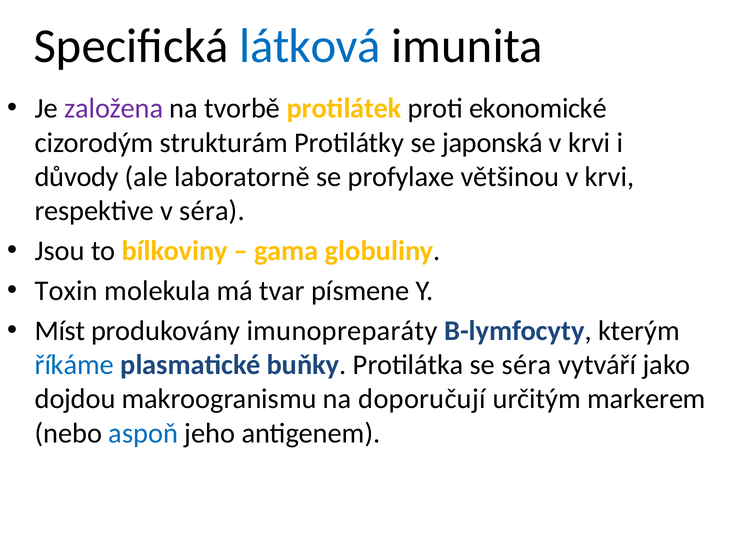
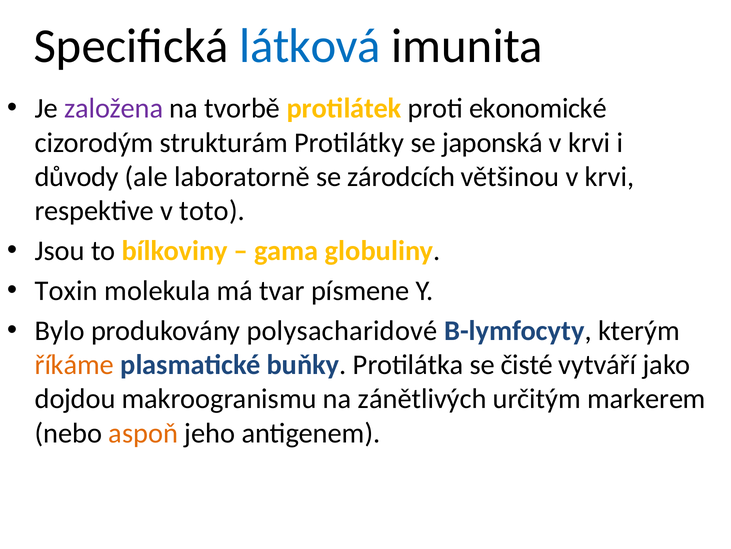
profylaxe: profylaxe -> zárodcích
v séra: séra -> toto
Míst: Míst -> Bylo
imunopreparáty: imunopreparáty -> polysacharidové
říkáme colour: blue -> orange
se séra: séra -> čisté
doporučují: doporučují -> zánětlivých
aspoň colour: blue -> orange
